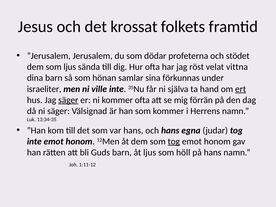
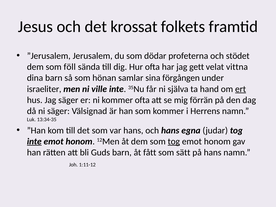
som ljus: ljus -> föll
röst: röst -> gett
förkunnas: förkunnas -> förgången
säger at (68, 100) underline: present -> none
inte at (34, 141) underline: none -> present
åt ljus: ljus -> fått
höll: höll -> sätt
